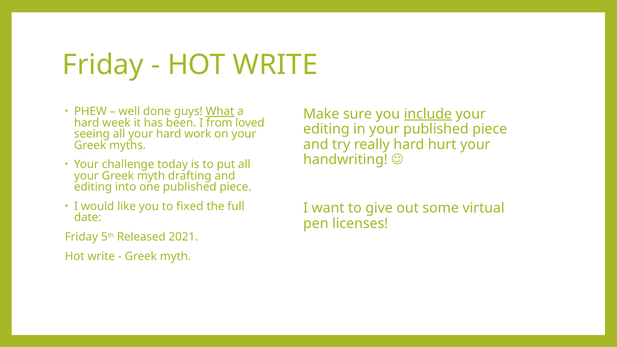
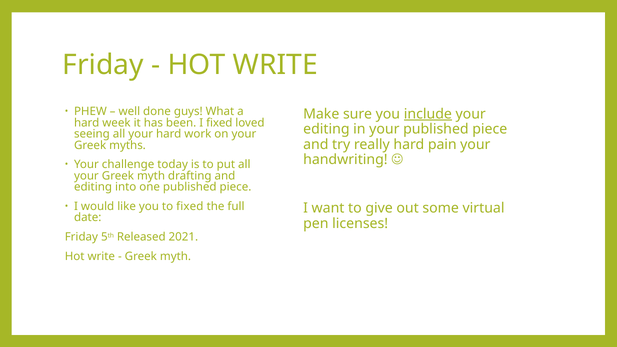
What underline: present -> none
I from: from -> fixed
hurt: hurt -> pain
